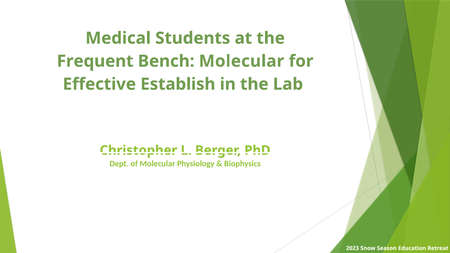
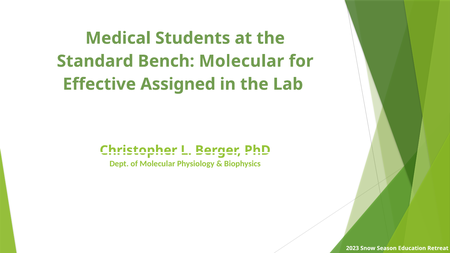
Frequent: Frequent -> Standard
Establish: Establish -> Assigned
